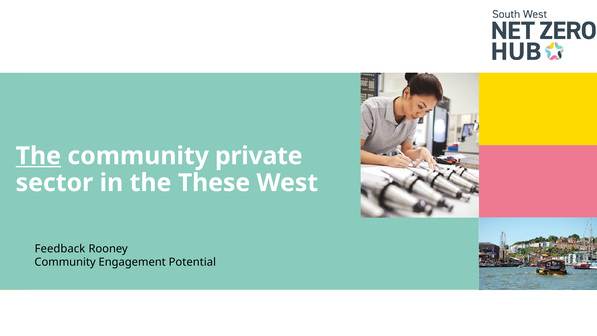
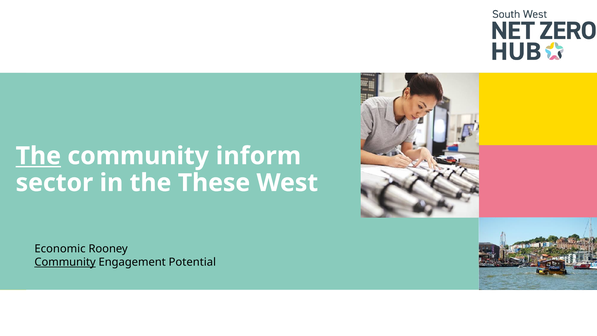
private: private -> inform
Feedback: Feedback -> Economic
Community at (65, 262) underline: none -> present
